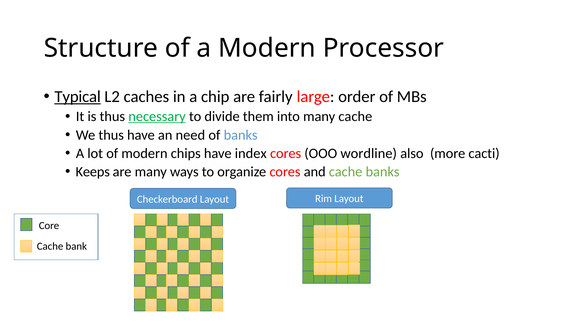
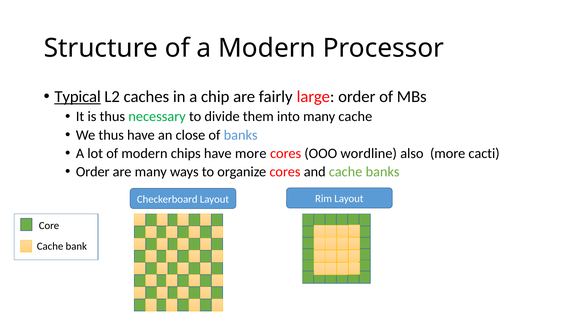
necessary underline: present -> none
need: need -> close
have index: index -> more
Keeps at (93, 172): Keeps -> Order
